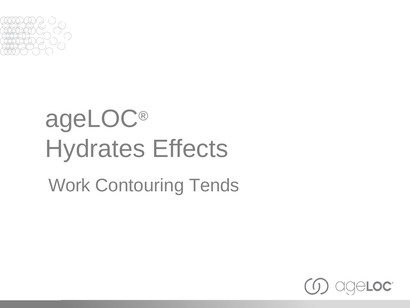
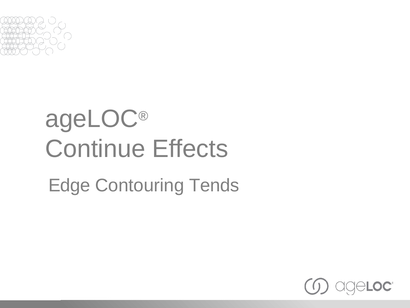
Hydrates: Hydrates -> Continue
Work: Work -> Edge
